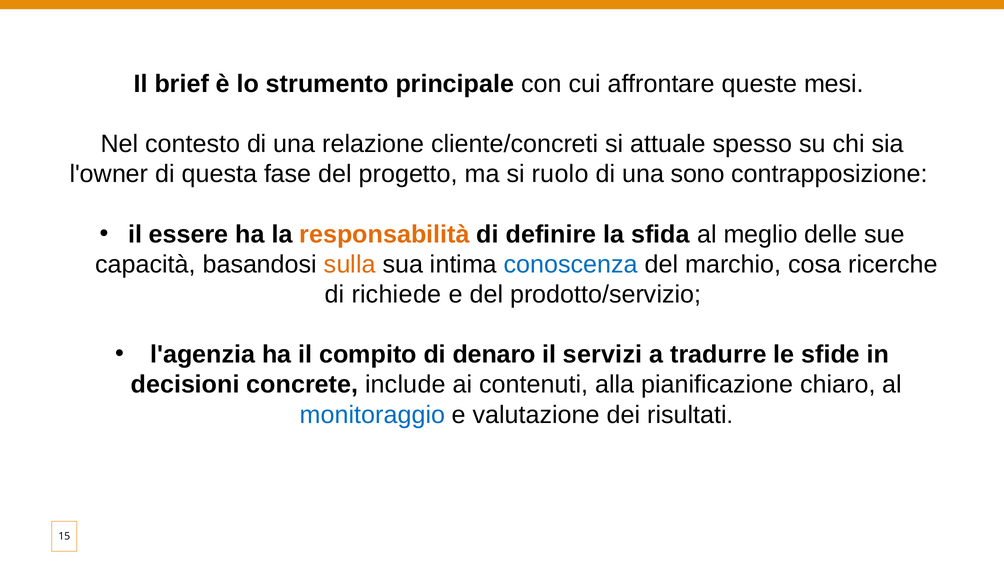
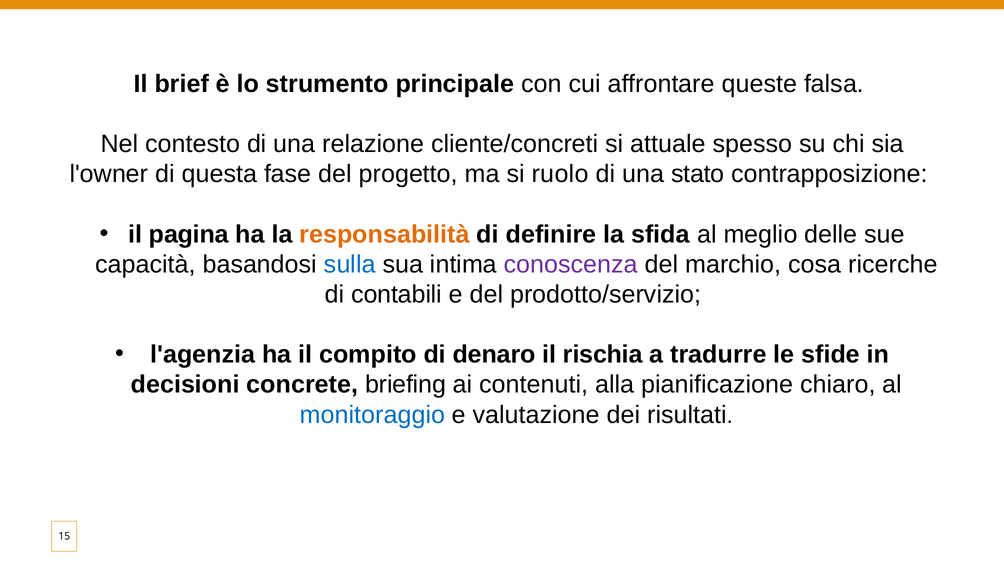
mesi: mesi -> falsa
sono: sono -> stato
essere: essere -> pagina
sulla colour: orange -> blue
conoscenza colour: blue -> purple
richiede: richiede -> contabili
servizi: servizi -> rischia
include: include -> briefing
